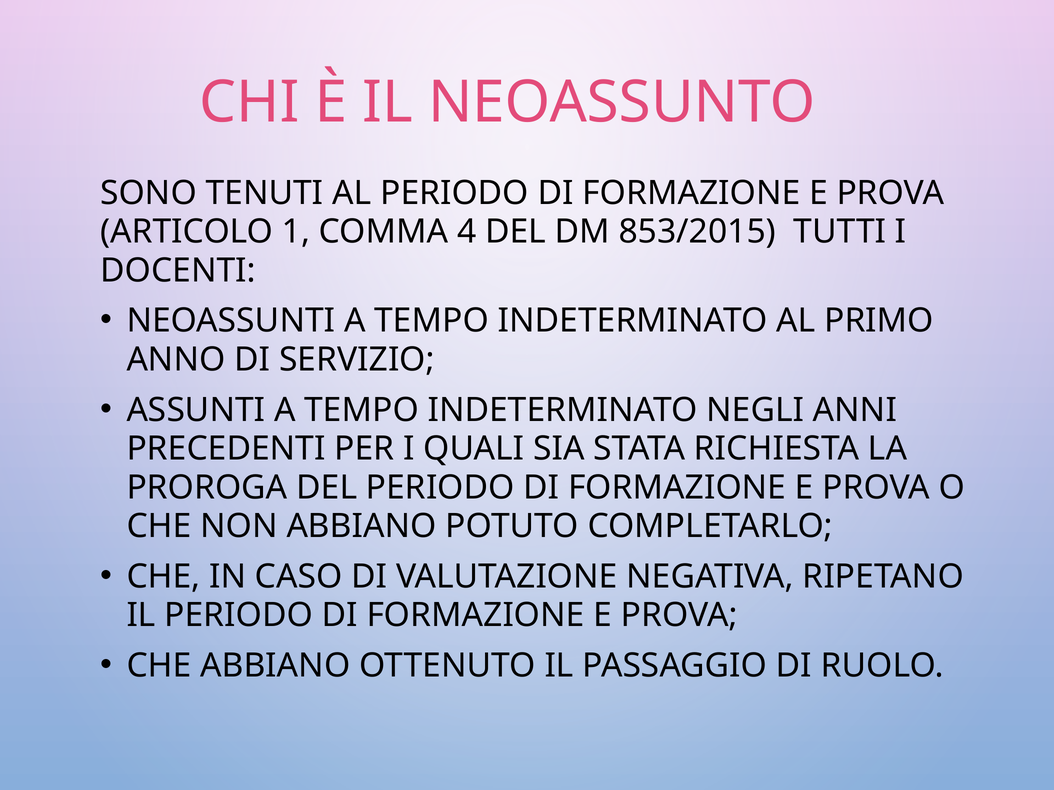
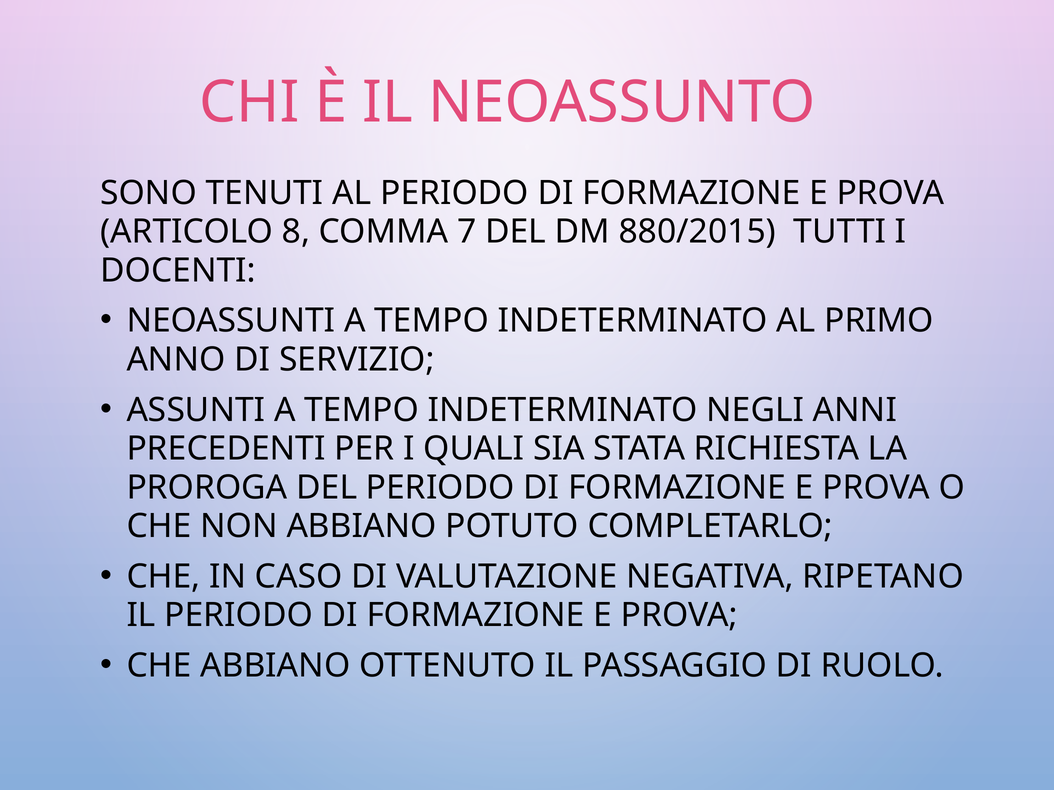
1: 1 -> 8
4: 4 -> 7
853/2015: 853/2015 -> 880/2015
